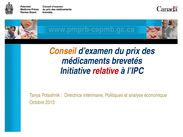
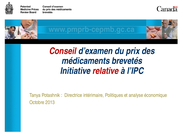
Conseil colour: orange -> red
